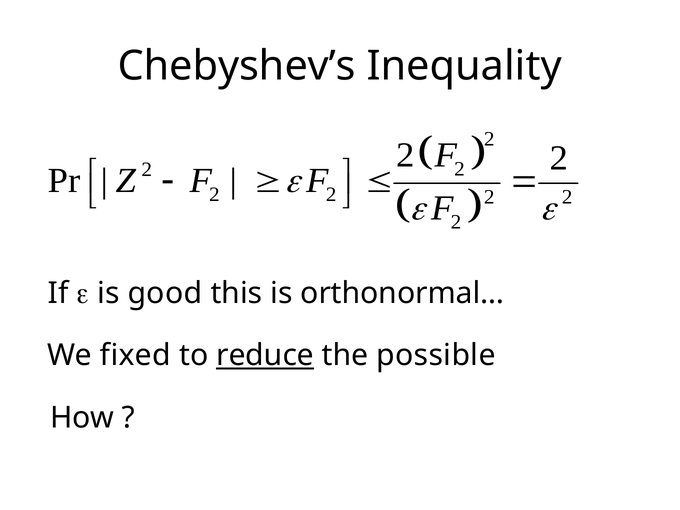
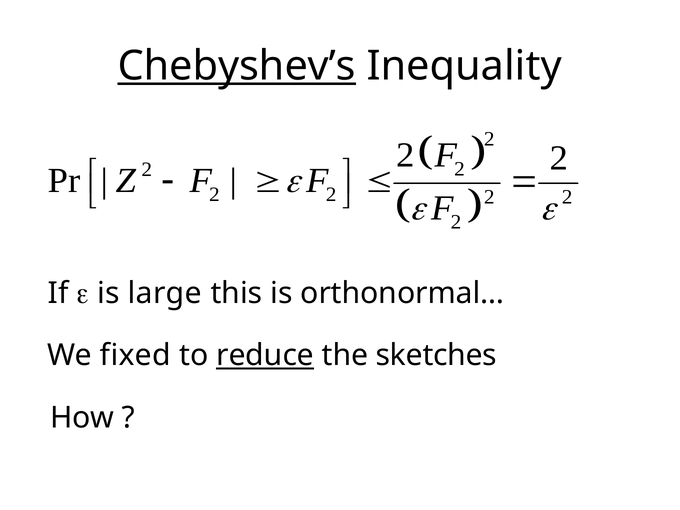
Chebyshev’s underline: none -> present
good: good -> large
possible: possible -> sketches
